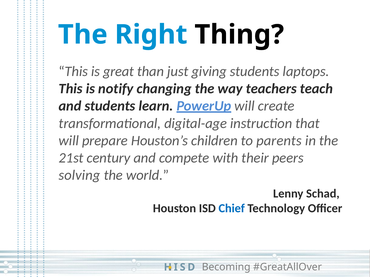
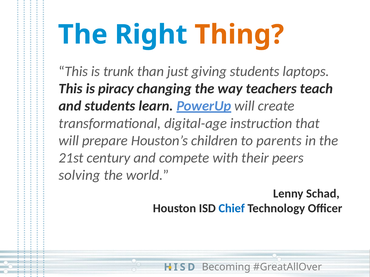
Thing colour: black -> orange
great: great -> trunk
notify: notify -> piracy
